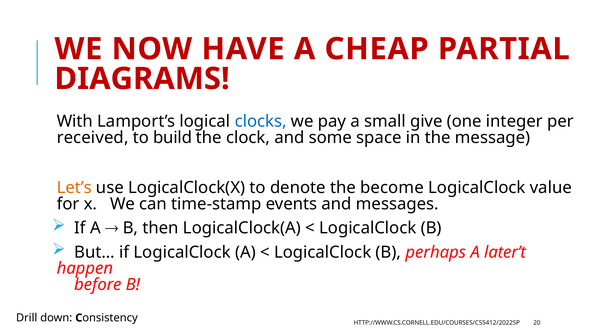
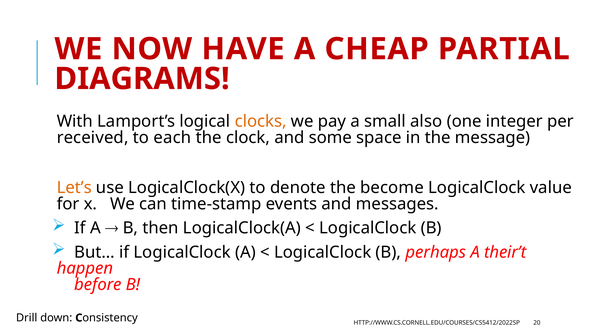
clocks colour: blue -> orange
give: give -> also
build: build -> each
later’t: later’t -> their’t
